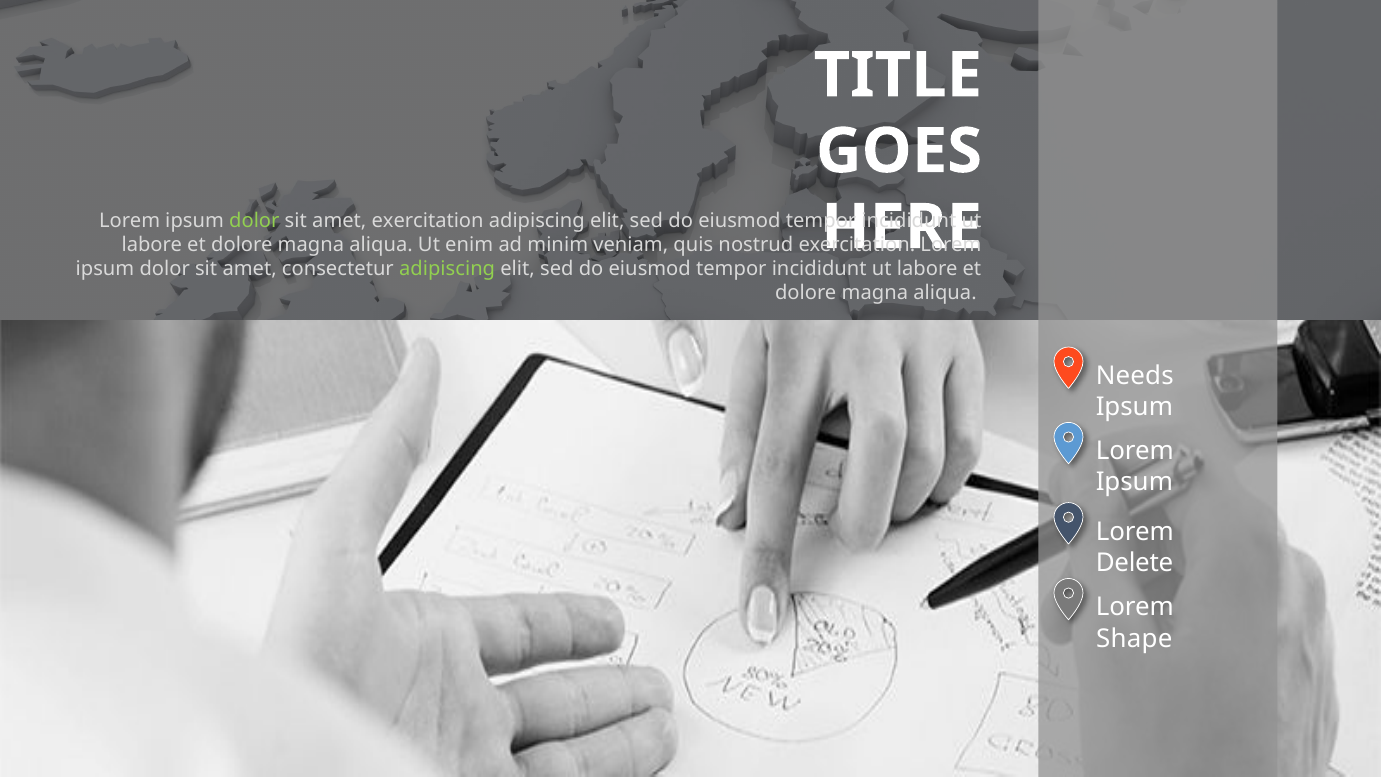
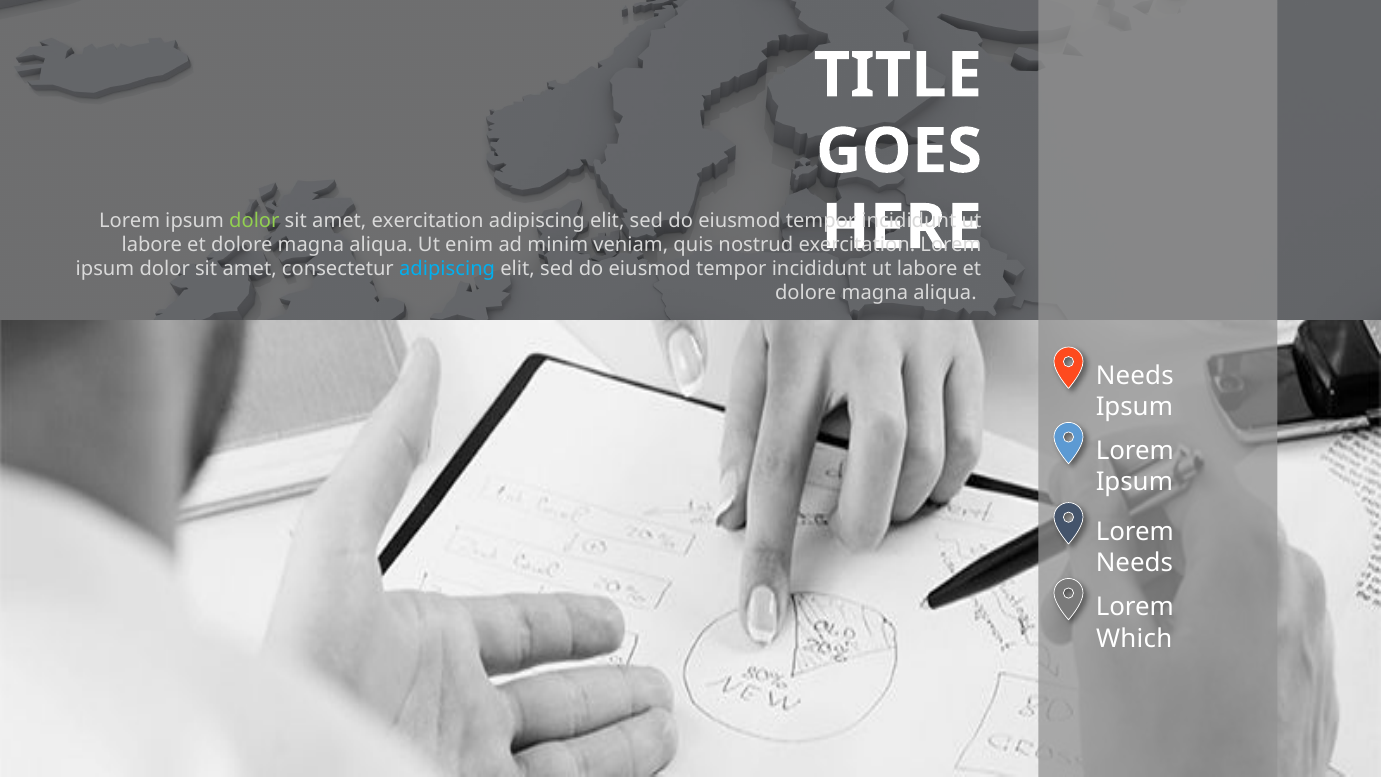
adipiscing at (447, 269) colour: light green -> light blue
Delete at (1135, 562): Delete -> Needs
Shape: Shape -> Which
